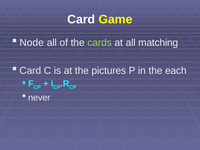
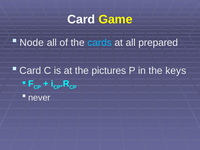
cards colour: light green -> light blue
matching: matching -> prepared
each: each -> keys
